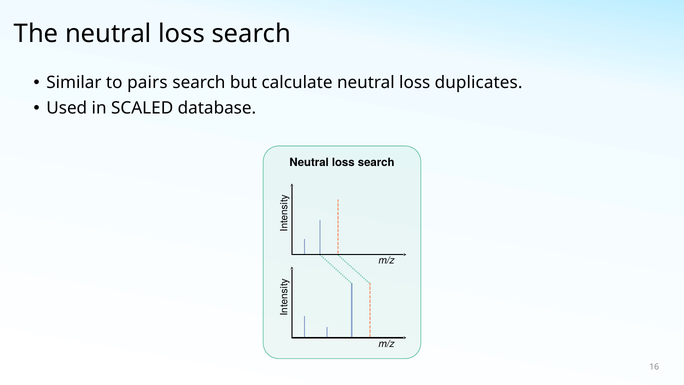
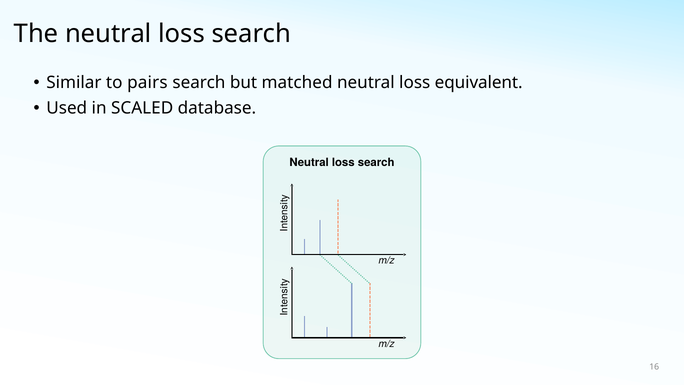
calculate: calculate -> matched
duplicates: duplicates -> equivalent
